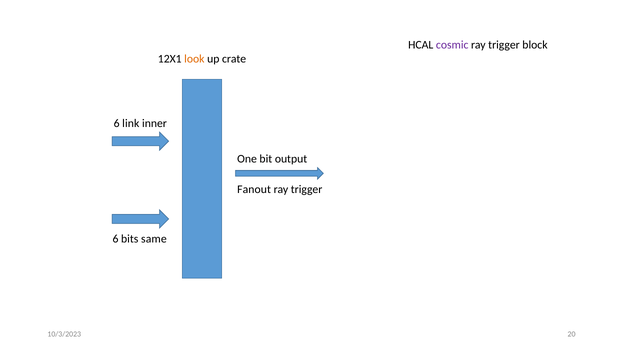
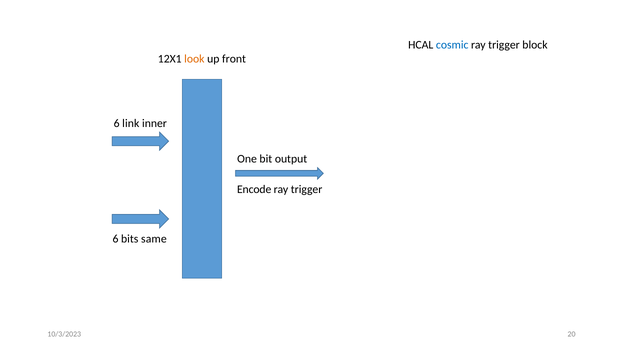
cosmic colour: purple -> blue
crate: crate -> front
Fanout: Fanout -> Encode
